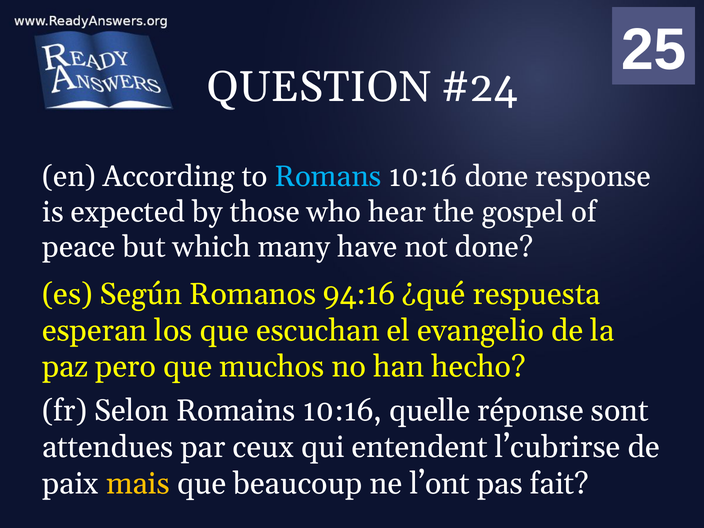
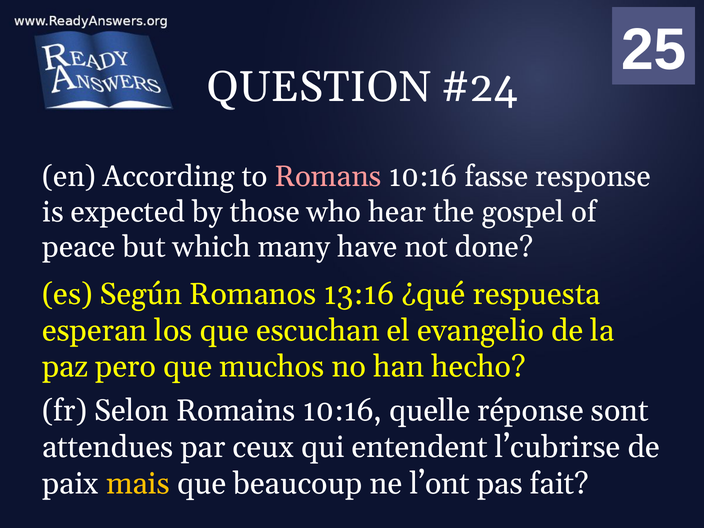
Romans colour: light blue -> pink
10:16 done: done -> fasse
94:16: 94:16 -> 13:16
